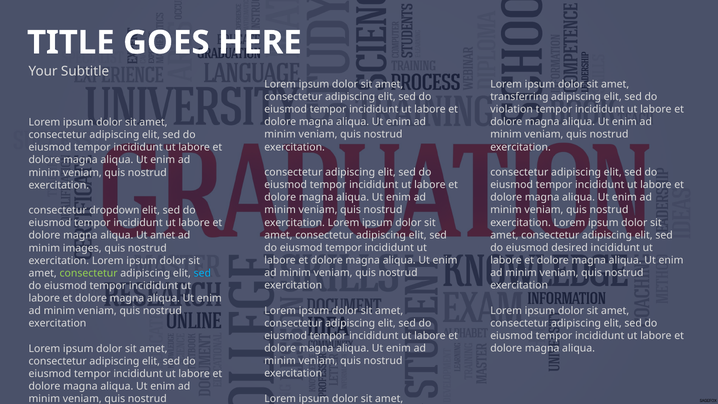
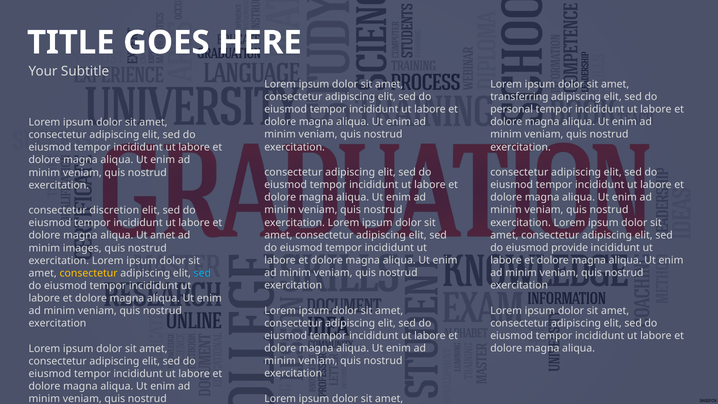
violation: violation -> personal
dropdown: dropdown -> discretion
desired: desired -> provide
consectetur at (89, 273) colour: light green -> yellow
